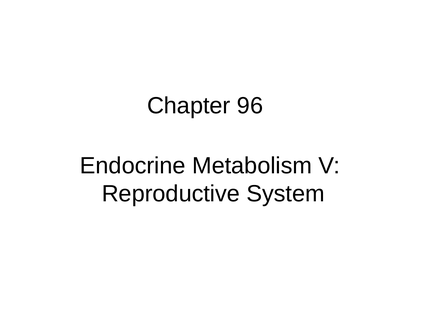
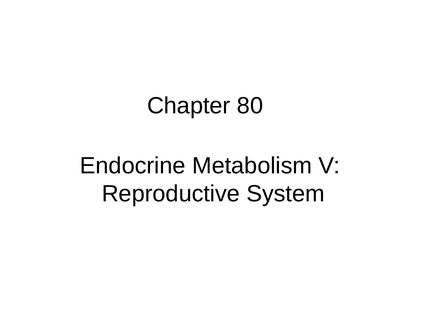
96: 96 -> 80
